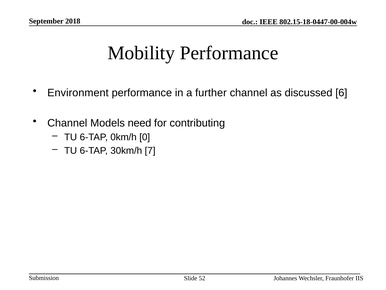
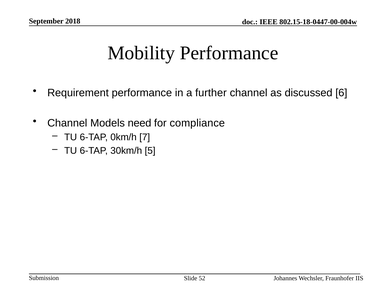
Environment: Environment -> Requirement
contributing: contributing -> compliance
0: 0 -> 7
7: 7 -> 5
